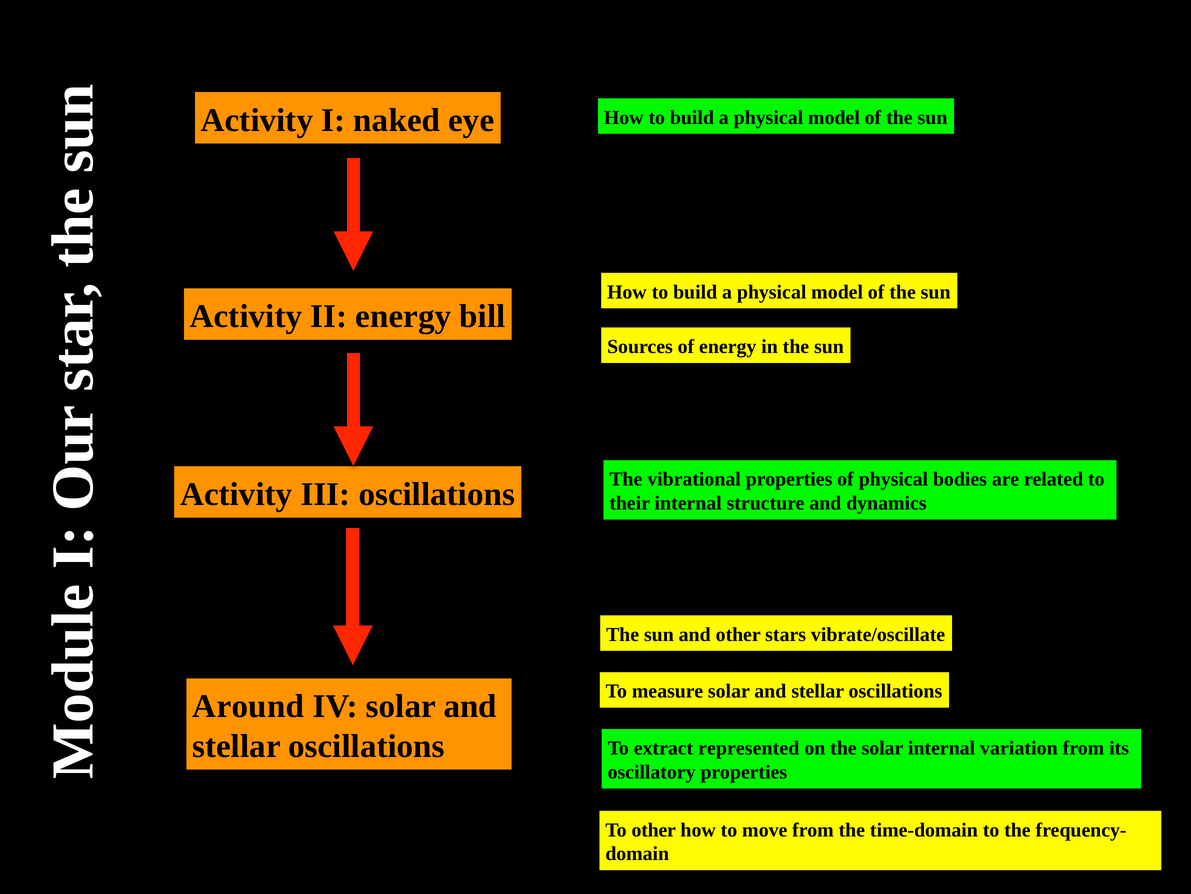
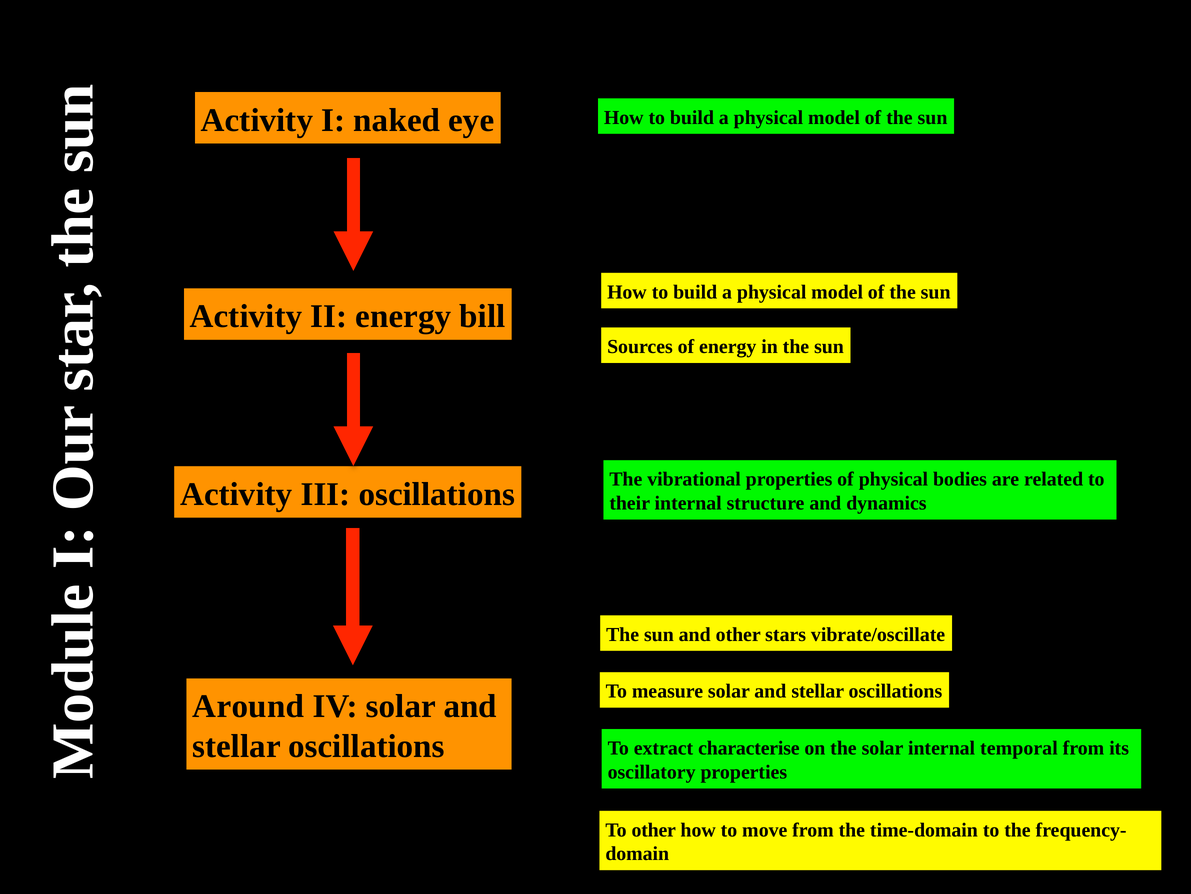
represented: represented -> characterise
variation: variation -> temporal
